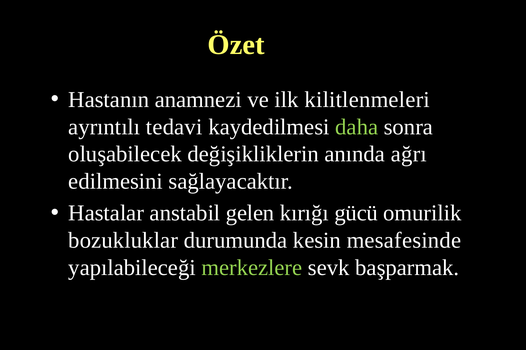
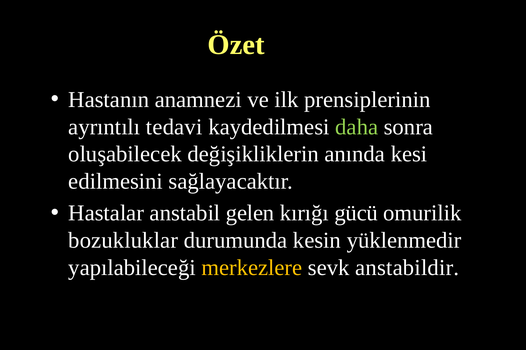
kilitlenmeleri: kilitlenmeleri -> prensiplerinin
ağrı: ağrı -> kesi
mesafesinde: mesafesinde -> yüklenmedir
merkezlere colour: light green -> yellow
başparmak: başparmak -> anstabildir
